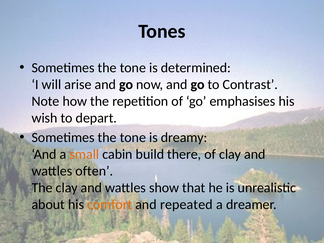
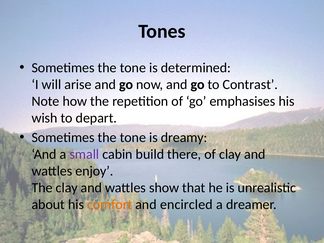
small colour: orange -> purple
often: often -> enjoy
repeated: repeated -> encircled
